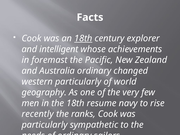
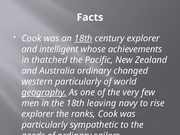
foremast: foremast -> thatched
geography underline: none -> present
resume: resume -> leaving
recently at (38, 114): recently -> explorer
